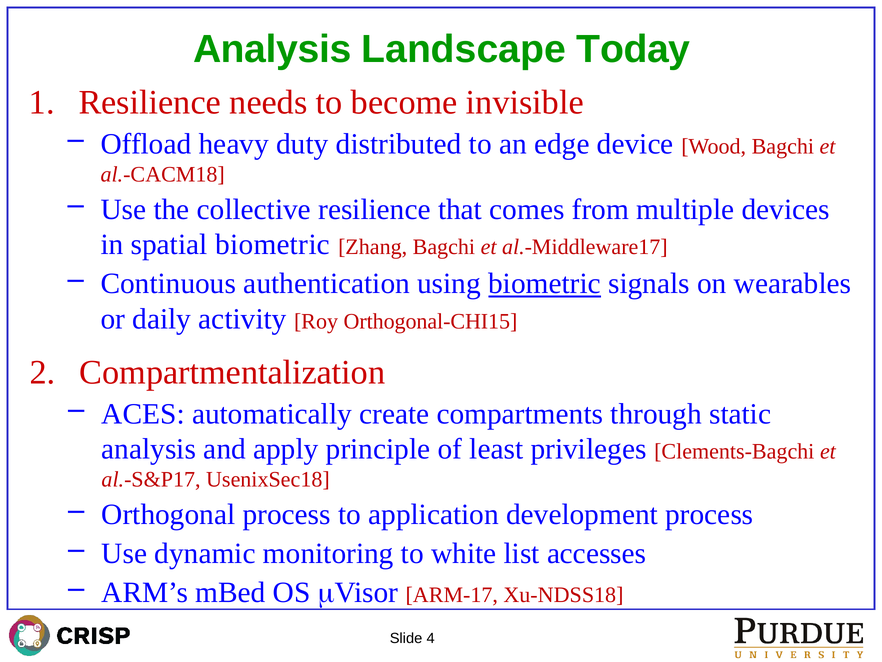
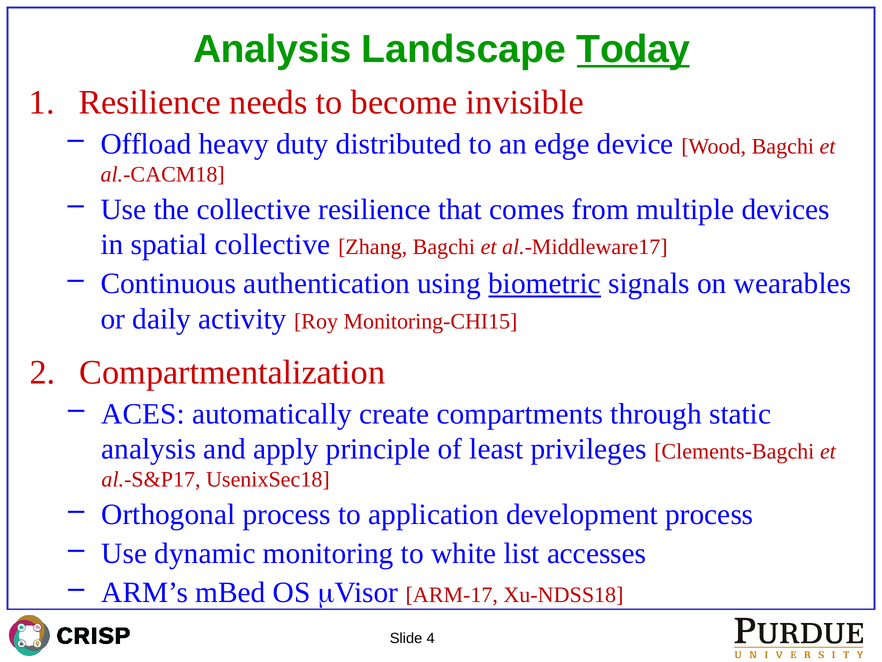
Today underline: none -> present
spatial biometric: biometric -> collective
Orthogonal-CHI15: Orthogonal-CHI15 -> Monitoring-CHI15
